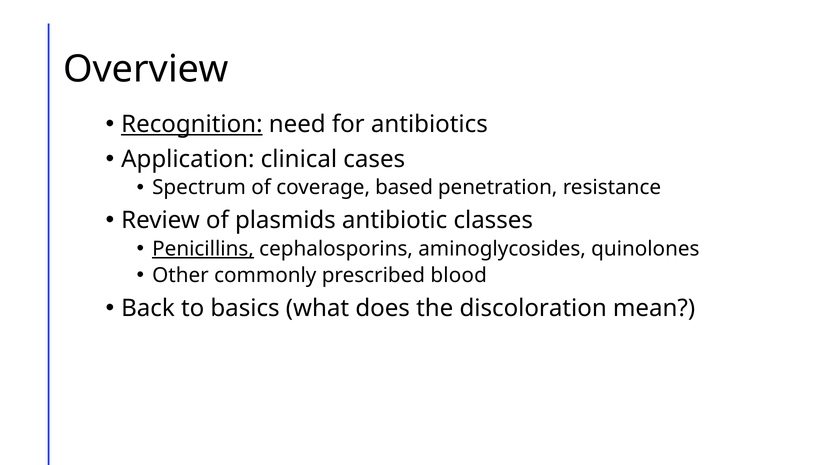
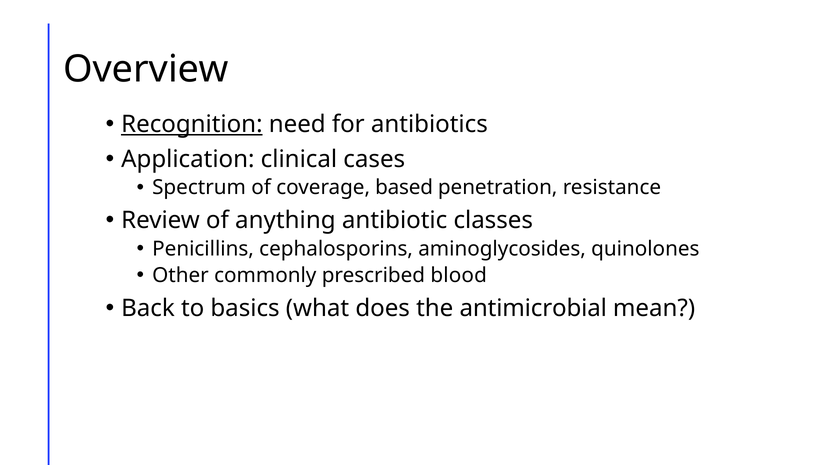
plasmids: plasmids -> anything
Penicillins underline: present -> none
discoloration: discoloration -> antimicrobial
